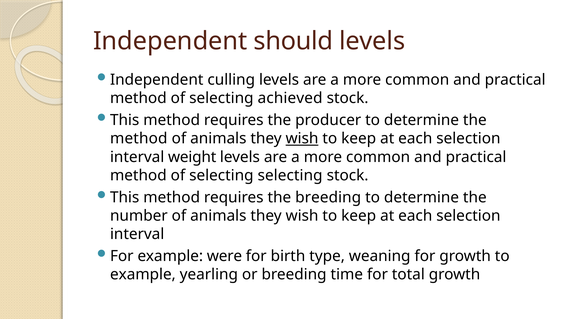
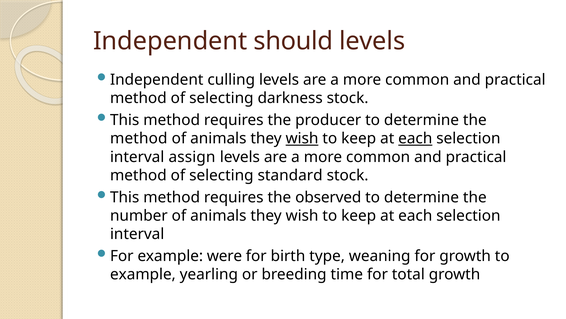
achieved: achieved -> darkness
each at (415, 138) underline: none -> present
weight: weight -> assign
selecting selecting: selecting -> standard
the breeding: breeding -> observed
